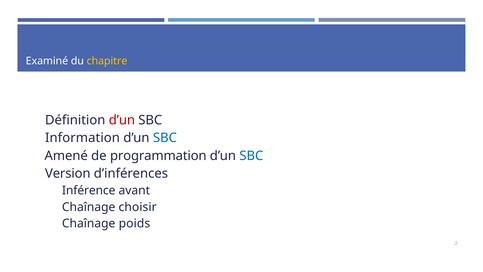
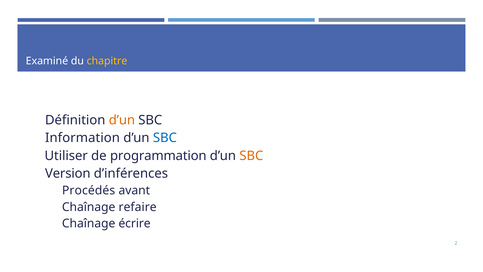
d’un at (122, 120) colour: red -> orange
Amené: Amené -> Utiliser
SBC at (251, 156) colour: blue -> orange
Inférence: Inférence -> Procédés
choisir: choisir -> refaire
poids: poids -> écrire
